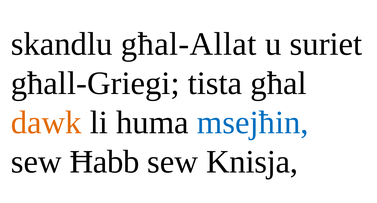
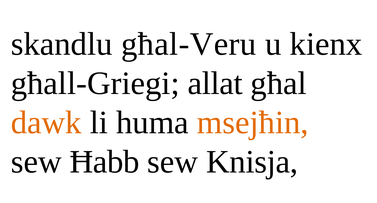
għal-Allat: għal-Allat -> għal-Veru
suriet: suriet -> kienx
tista: tista -> allat
msejħin colour: blue -> orange
